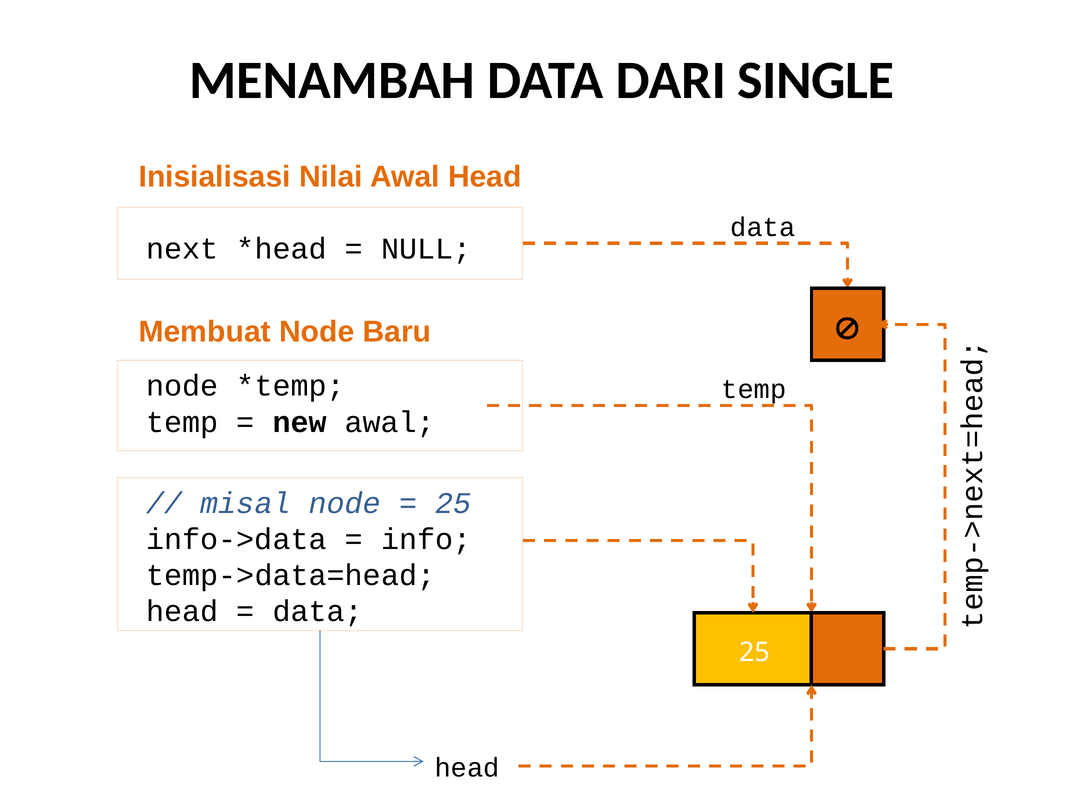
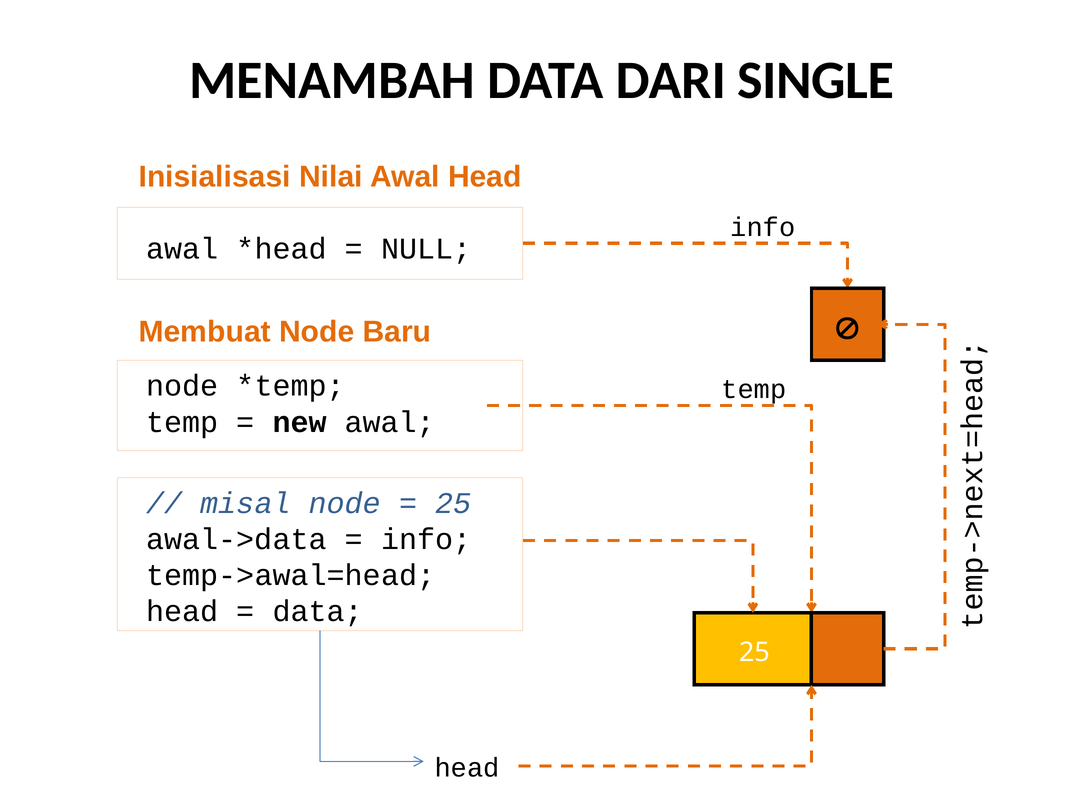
data at (763, 227): data -> info
next at (182, 249): next -> awal
info->data: info->data -> awal->data
temp->data=head: temp->data=head -> temp->awal=head
